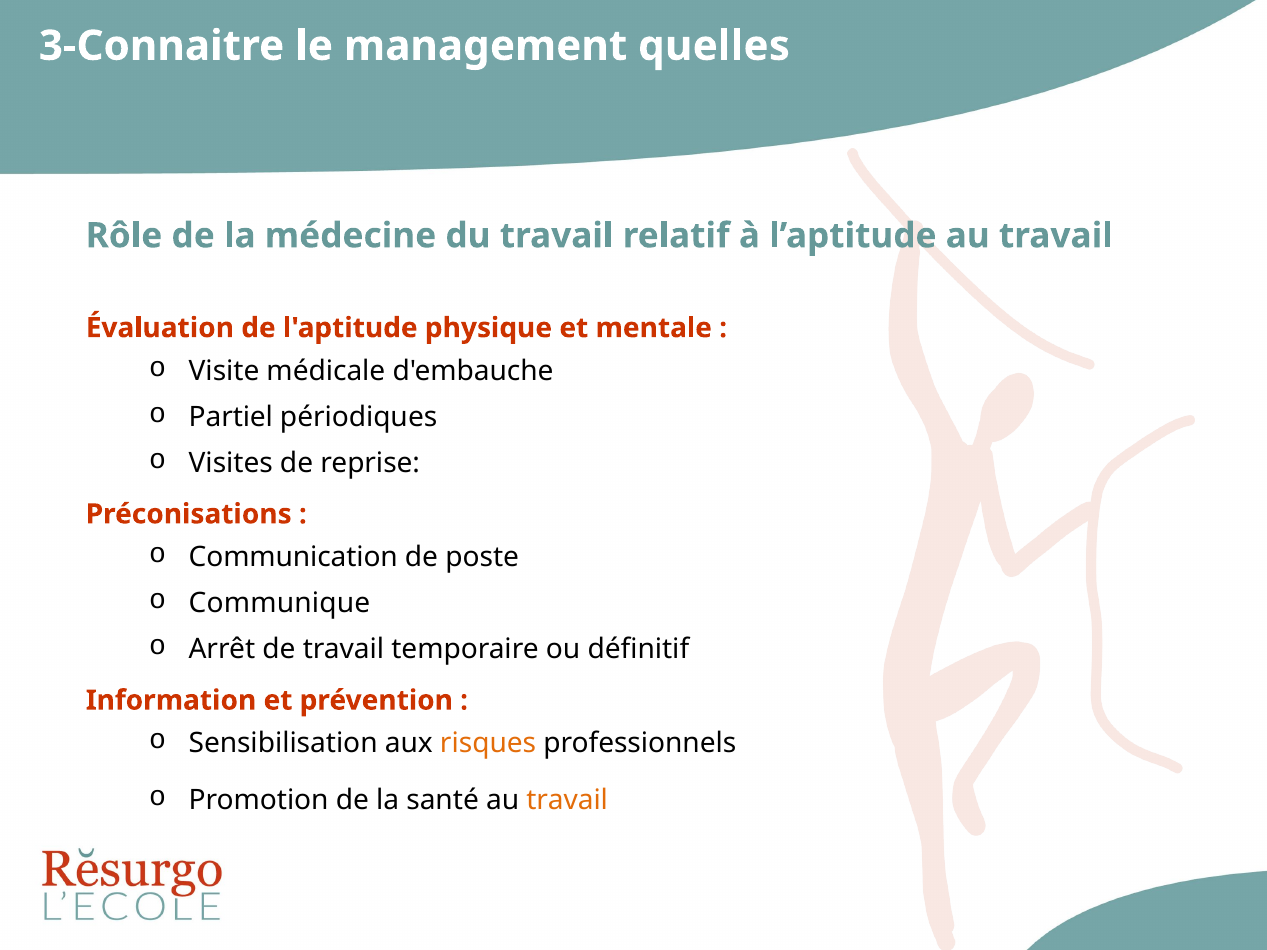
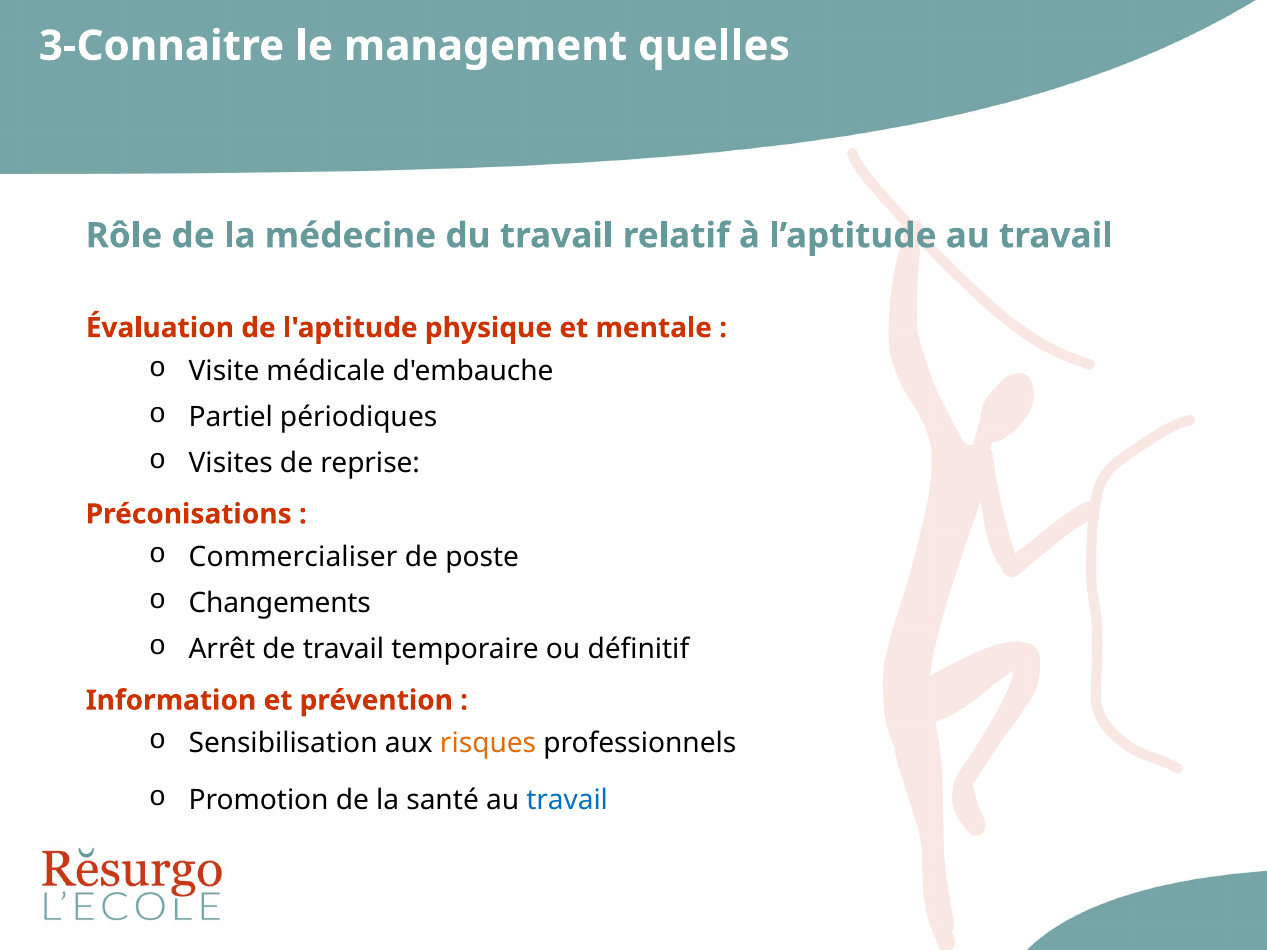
Communication: Communication -> Commercialiser
Communique: Communique -> Changements
travail at (567, 800) colour: orange -> blue
